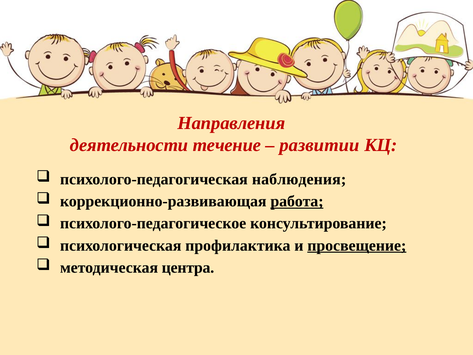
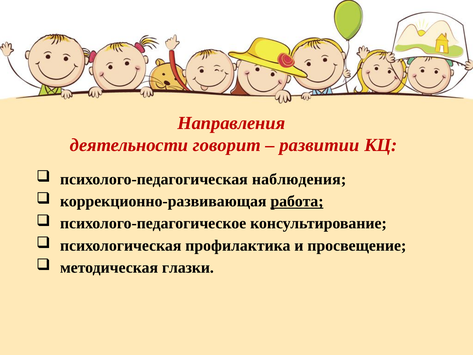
течение: течение -> говорит
просвещение underline: present -> none
центра: центра -> глазки
